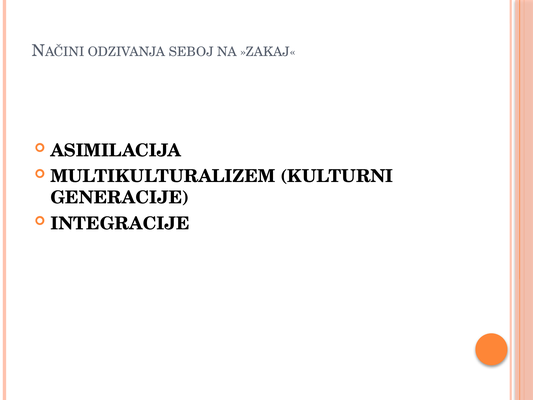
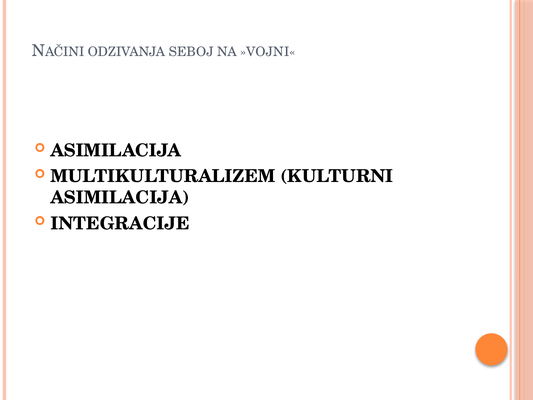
»ZAKAJ«: »ZAKAJ« -> »VOJNI«
GENERACIJE at (120, 198): GENERACIJE -> ASIMILACIJA
